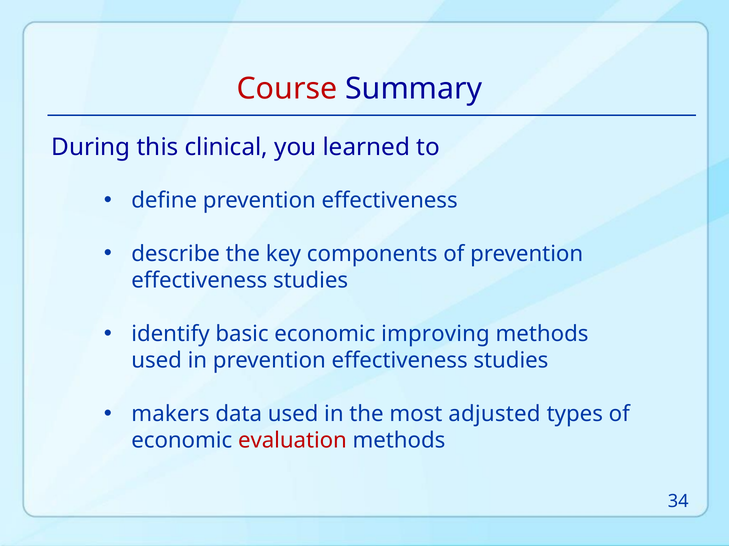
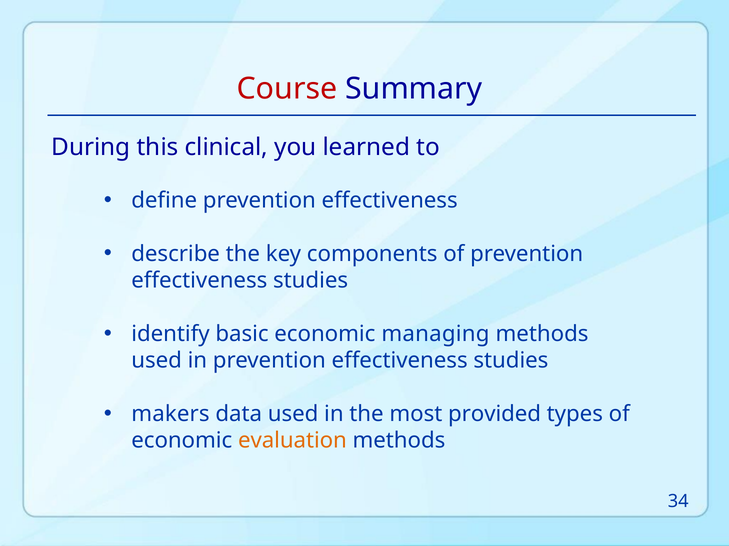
improving: improving -> managing
adjusted: adjusted -> provided
evaluation colour: red -> orange
